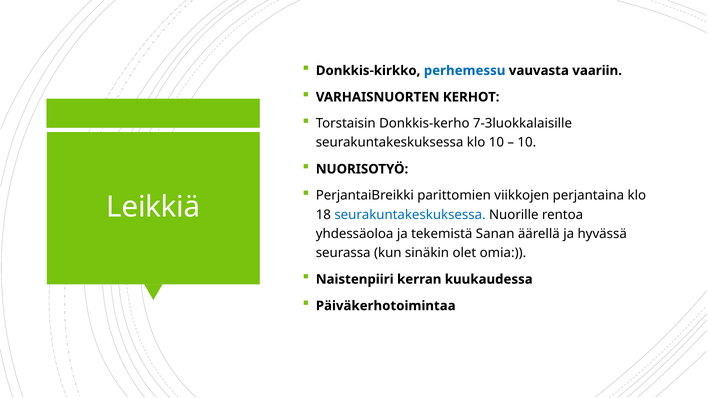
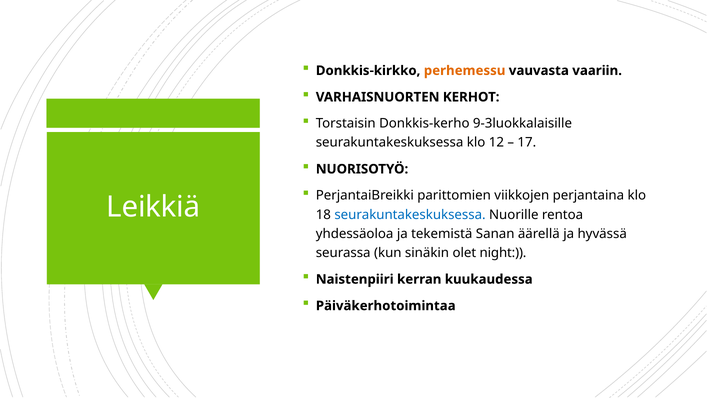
perhemessu colour: blue -> orange
7-3luokkalaisille: 7-3luokkalaisille -> 9-3luokkalaisille
klo 10: 10 -> 12
10 at (527, 143): 10 -> 17
omia: omia -> night
